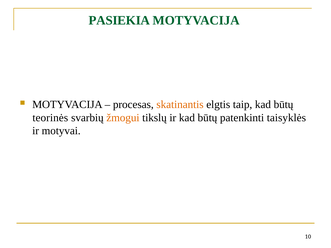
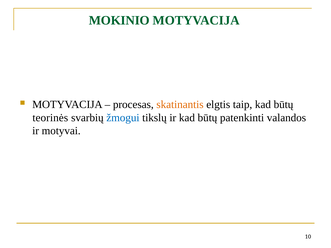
PASIEKIA: PASIEKIA -> MOKINIO
žmogui colour: orange -> blue
taisyklės: taisyklės -> valandos
